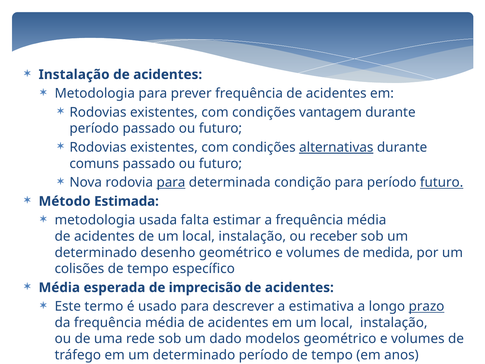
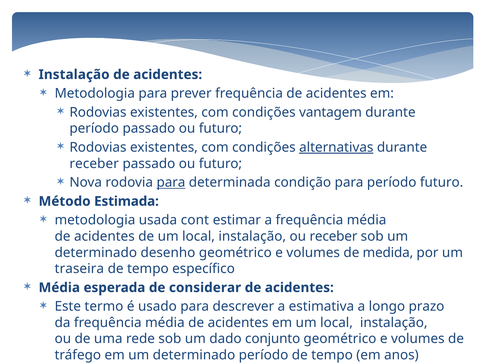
comuns at (94, 163): comuns -> receber
futuro at (442, 182) underline: present -> none
falta: falta -> cont
colisões: colisões -> traseira
imprecisão: imprecisão -> considerar
prazo underline: present -> none
modelos: modelos -> conjunto
